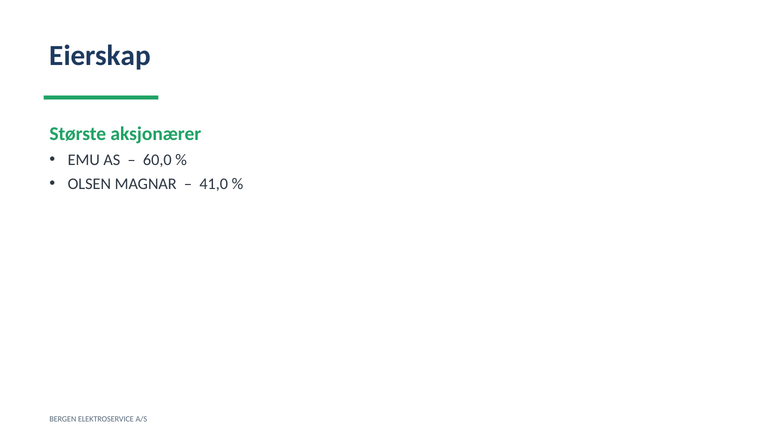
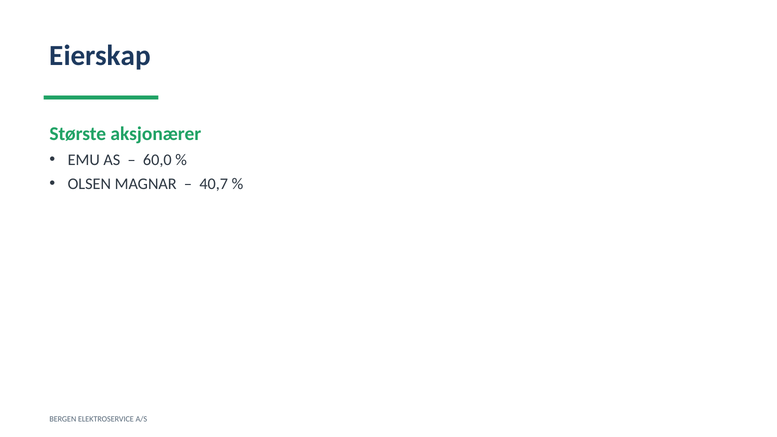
41,0: 41,0 -> 40,7
